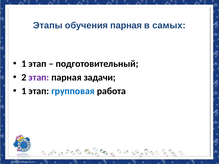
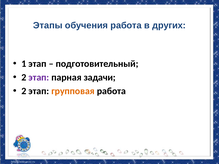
обучения парная: парная -> работа
самых: самых -> других
1 at (24, 91): 1 -> 2
групповая colour: blue -> orange
